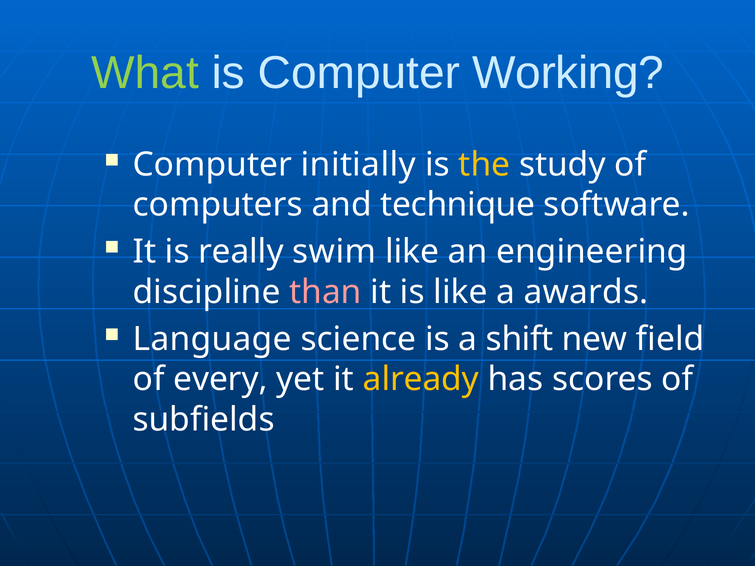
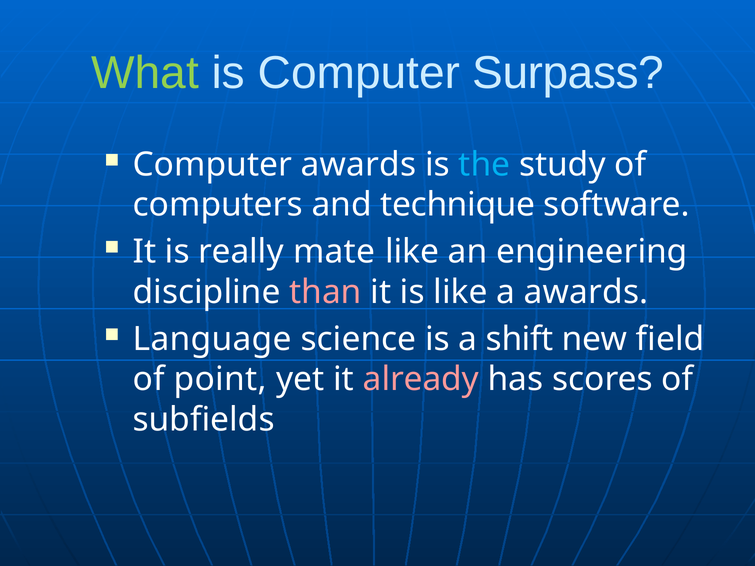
Working: Working -> Surpass
Computer initially: initially -> awards
the colour: yellow -> light blue
swim: swim -> mate
every: every -> point
already colour: yellow -> pink
